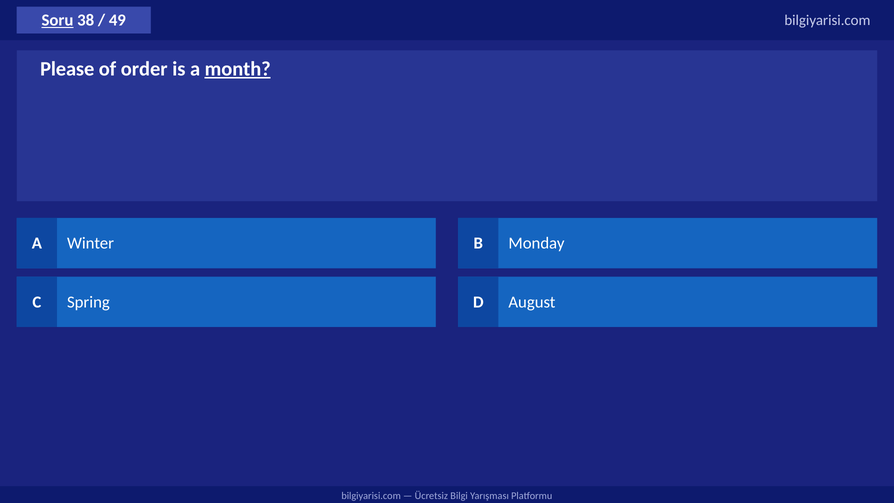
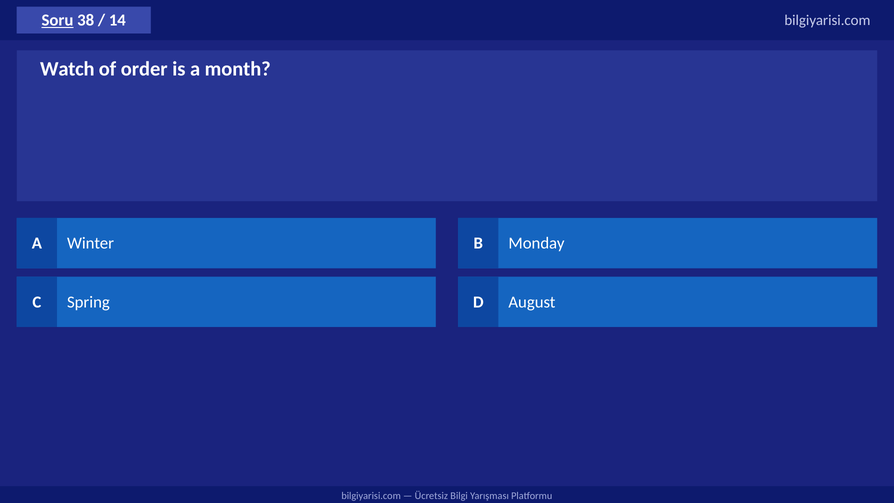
49: 49 -> 14
Please: Please -> Watch
month underline: present -> none
